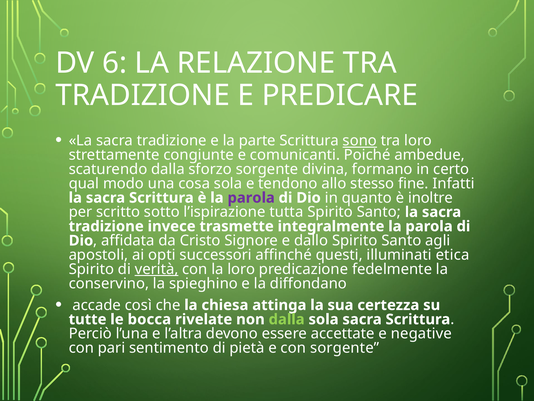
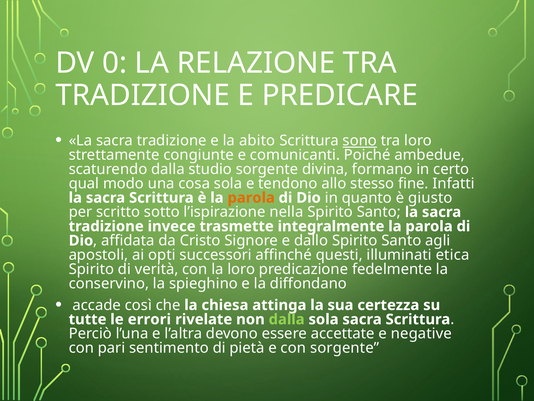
6: 6 -> 0
parte: parte -> abito
sforzo: sforzo -> studio
parola at (251, 198) colour: purple -> orange
inoltre: inoltre -> giusto
tutta: tutta -> nella
verità underline: present -> none
bocca: bocca -> errori
